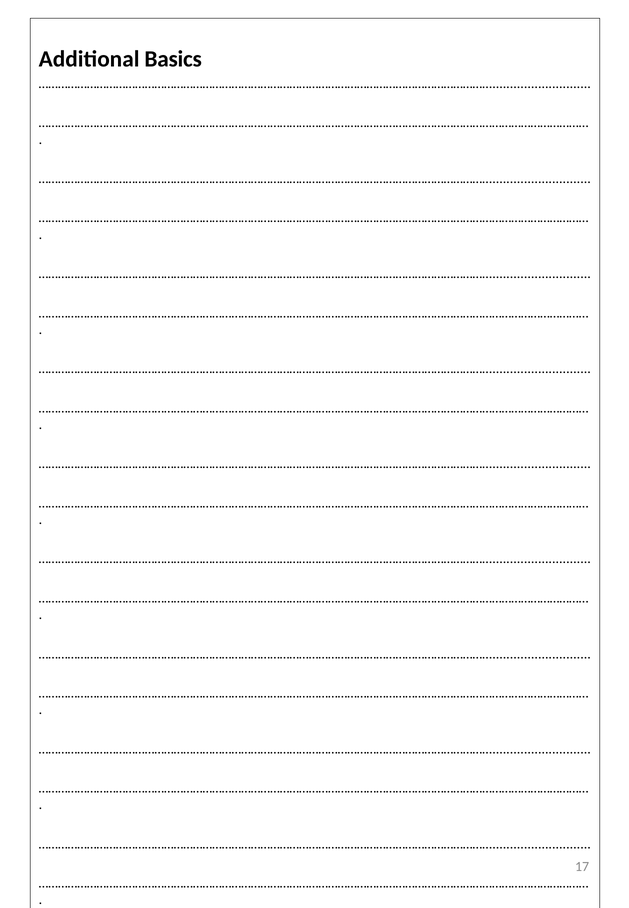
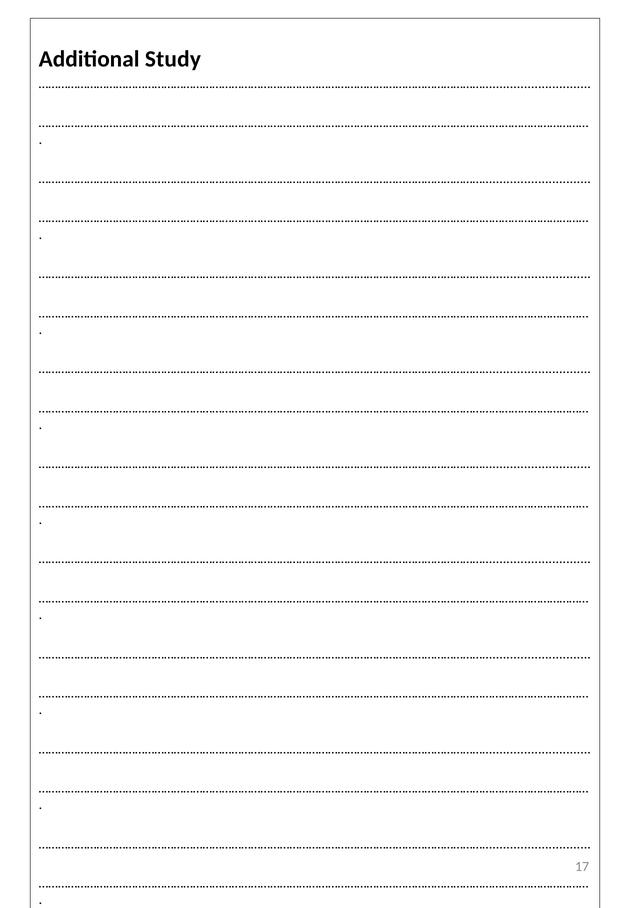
Basics: Basics -> Study
